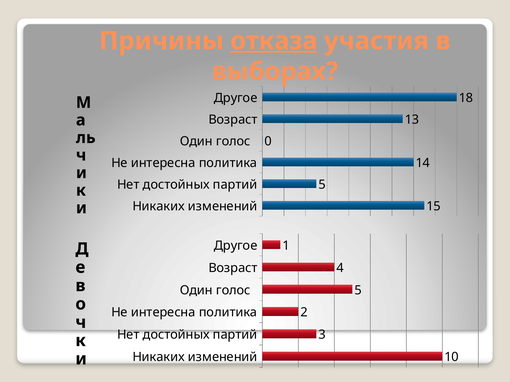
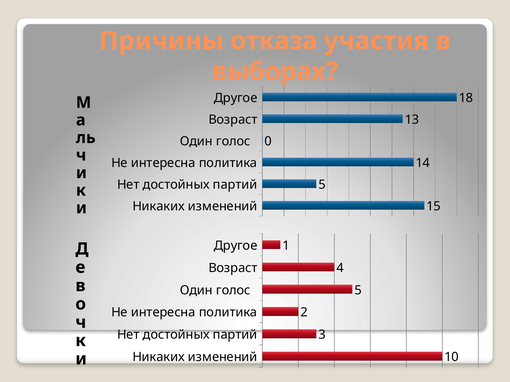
отказа underline: present -> none
